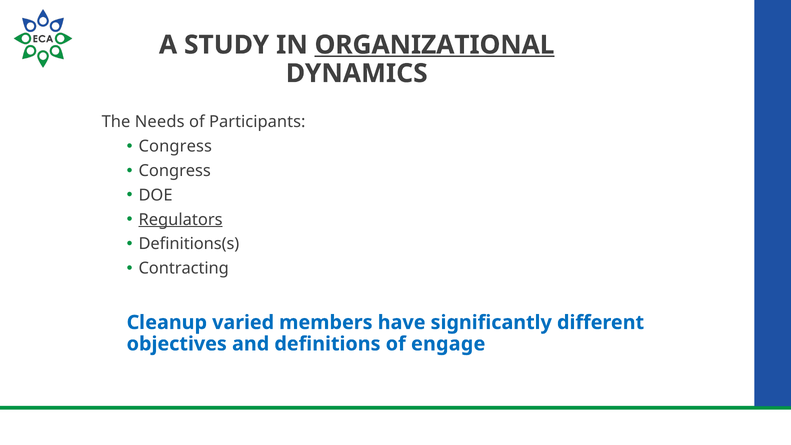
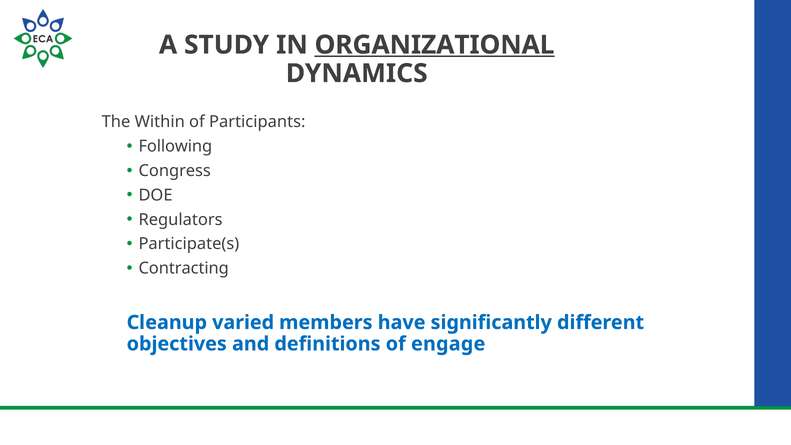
Needs: Needs -> Within
Congress at (175, 146): Congress -> Following
Regulators underline: present -> none
Definitions(s: Definitions(s -> Participate(s
